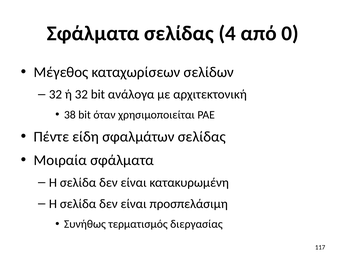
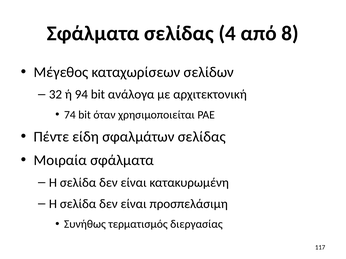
0: 0 -> 8
ή 32: 32 -> 94
38: 38 -> 74
